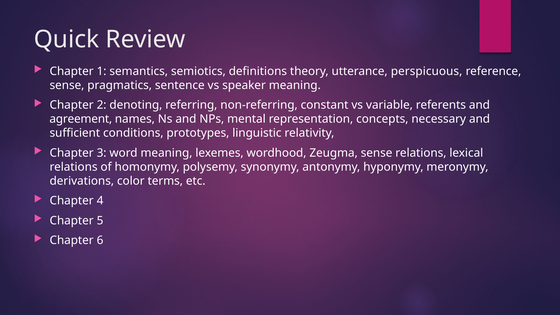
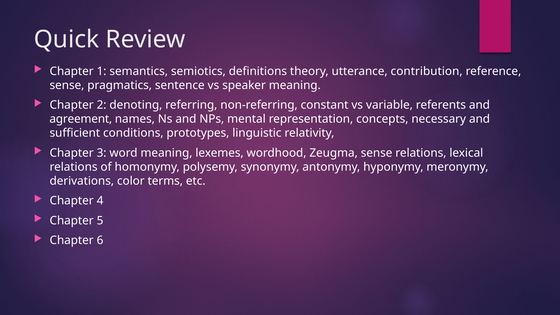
perspicuous: perspicuous -> contribution
